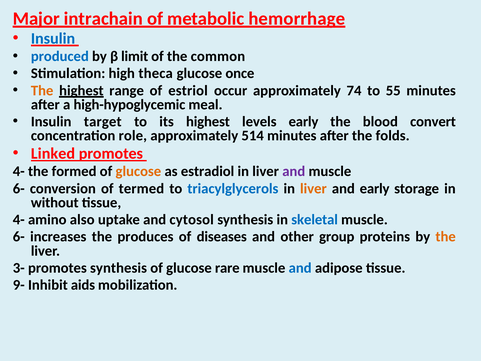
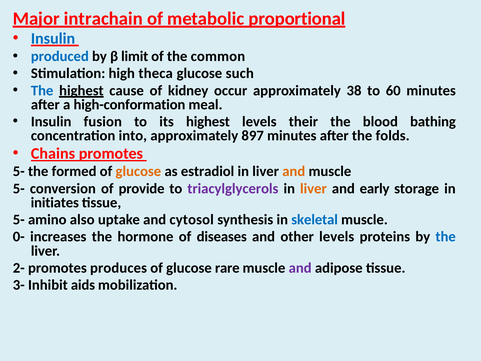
hemorrhage: hemorrhage -> proportional
once: once -> such
The at (42, 90) colour: orange -> blue
range: range -> cause
estriol: estriol -> kidney
74: 74 -> 38
55: 55 -> 60
high-hypoglycemic: high-hypoglycemic -> high-conformation
target: target -> fusion
levels early: early -> their
convert: convert -> bathing
role: role -> into
514: 514 -> 897
Linked: Linked -> Chains
4- at (19, 171): 4- -> 5-
and at (294, 171) colour: purple -> orange
6- at (19, 188): 6- -> 5-
termed: termed -> provide
triacylglycerols colour: blue -> purple
without: without -> initiates
4- at (19, 220): 4- -> 5-
6- at (19, 237): 6- -> 0-
produces: produces -> hormone
other group: group -> levels
the at (446, 237) colour: orange -> blue
3-: 3- -> 2-
promotes synthesis: synthesis -> produces
and at (300, 268) colour: blue -> purple
9-: 9- -> 3-
